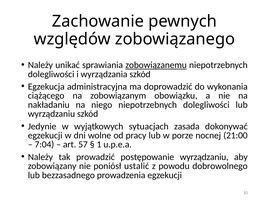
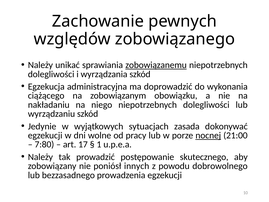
nocnej underline: none -> present
7:04: 7:04 -> 7:80
57: 57 -> 17
postępowanie wyrządzaniu: wyrządzaniu -> skutecznego
ustalić: ustalić -> innych
